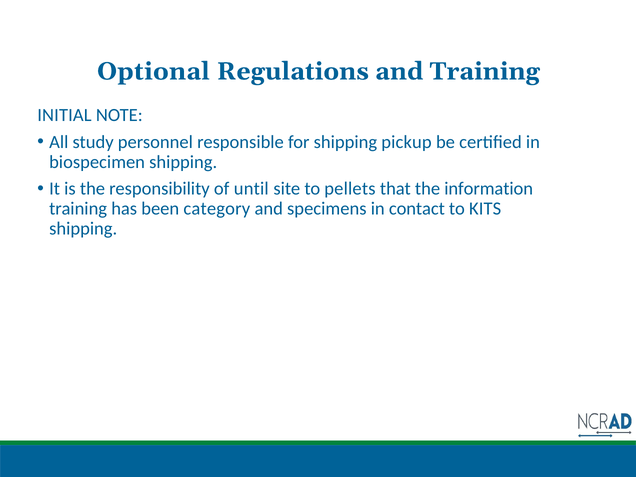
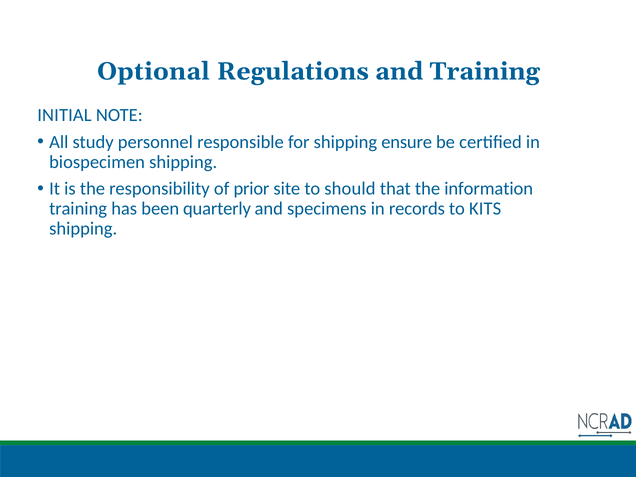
pickup: pickup -> ensure
until: until -> prior
pellets: pellets -> should
category: category -> quarterly
contact: contact -> records
